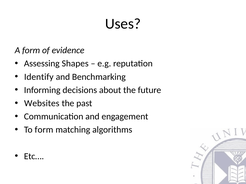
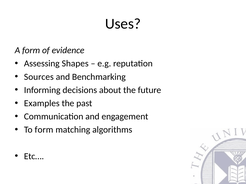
Identify: Identify -> Sources
Websites: Websites -> Examples
